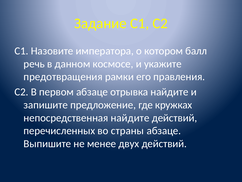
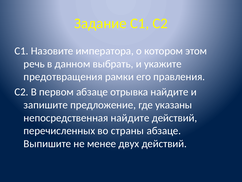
балл: балл -> этом
космосе: космосе -> выбрать
кружках: кружках -> указаны
